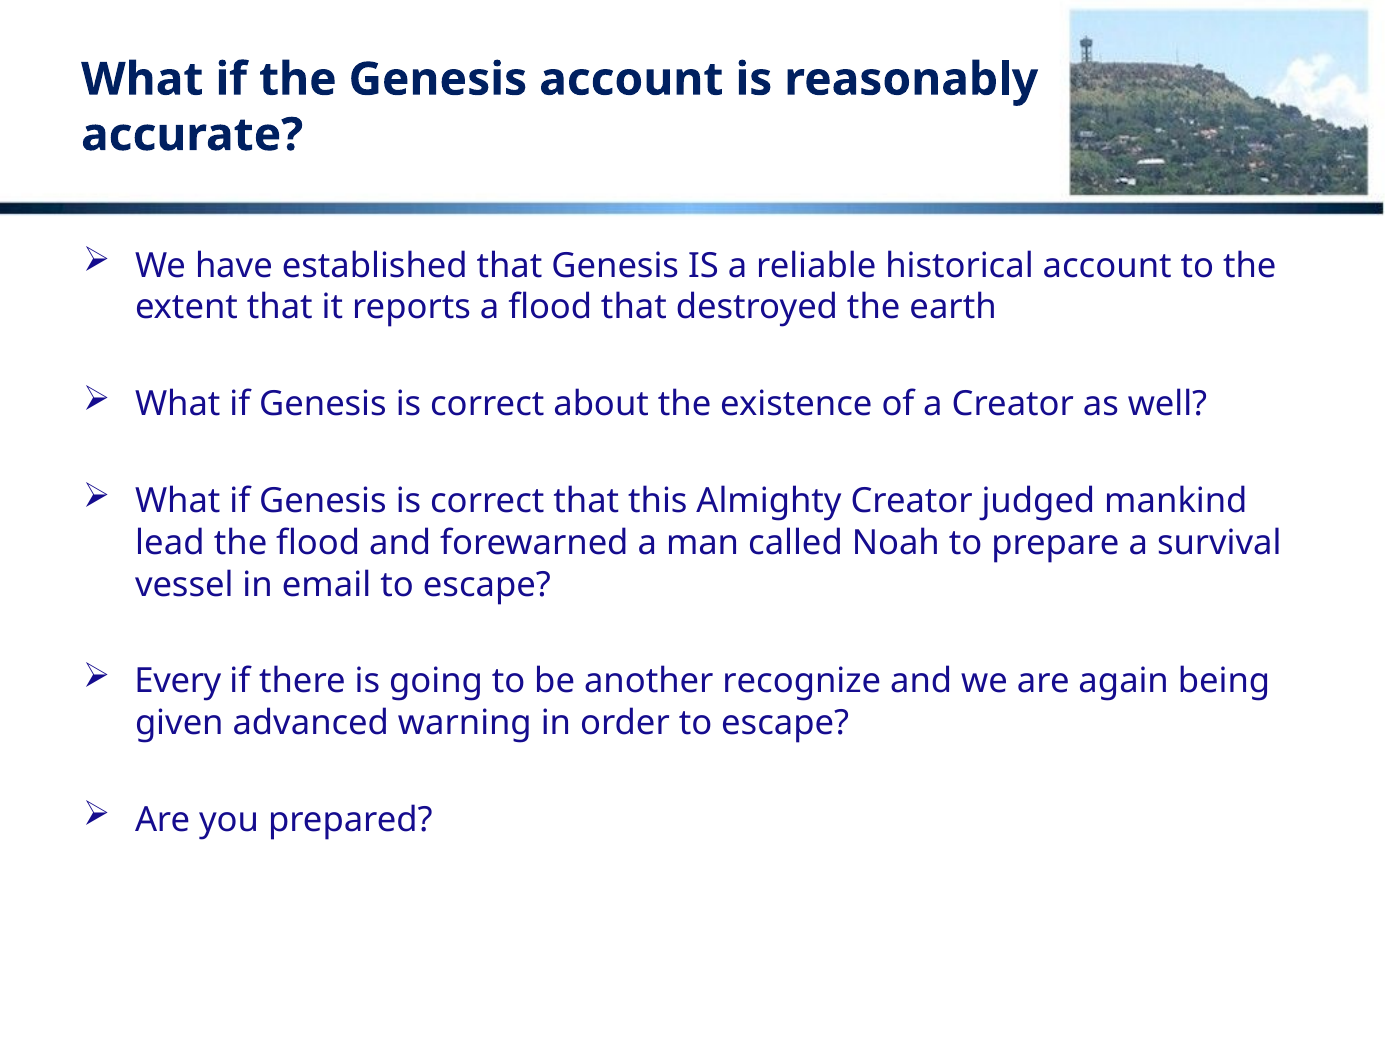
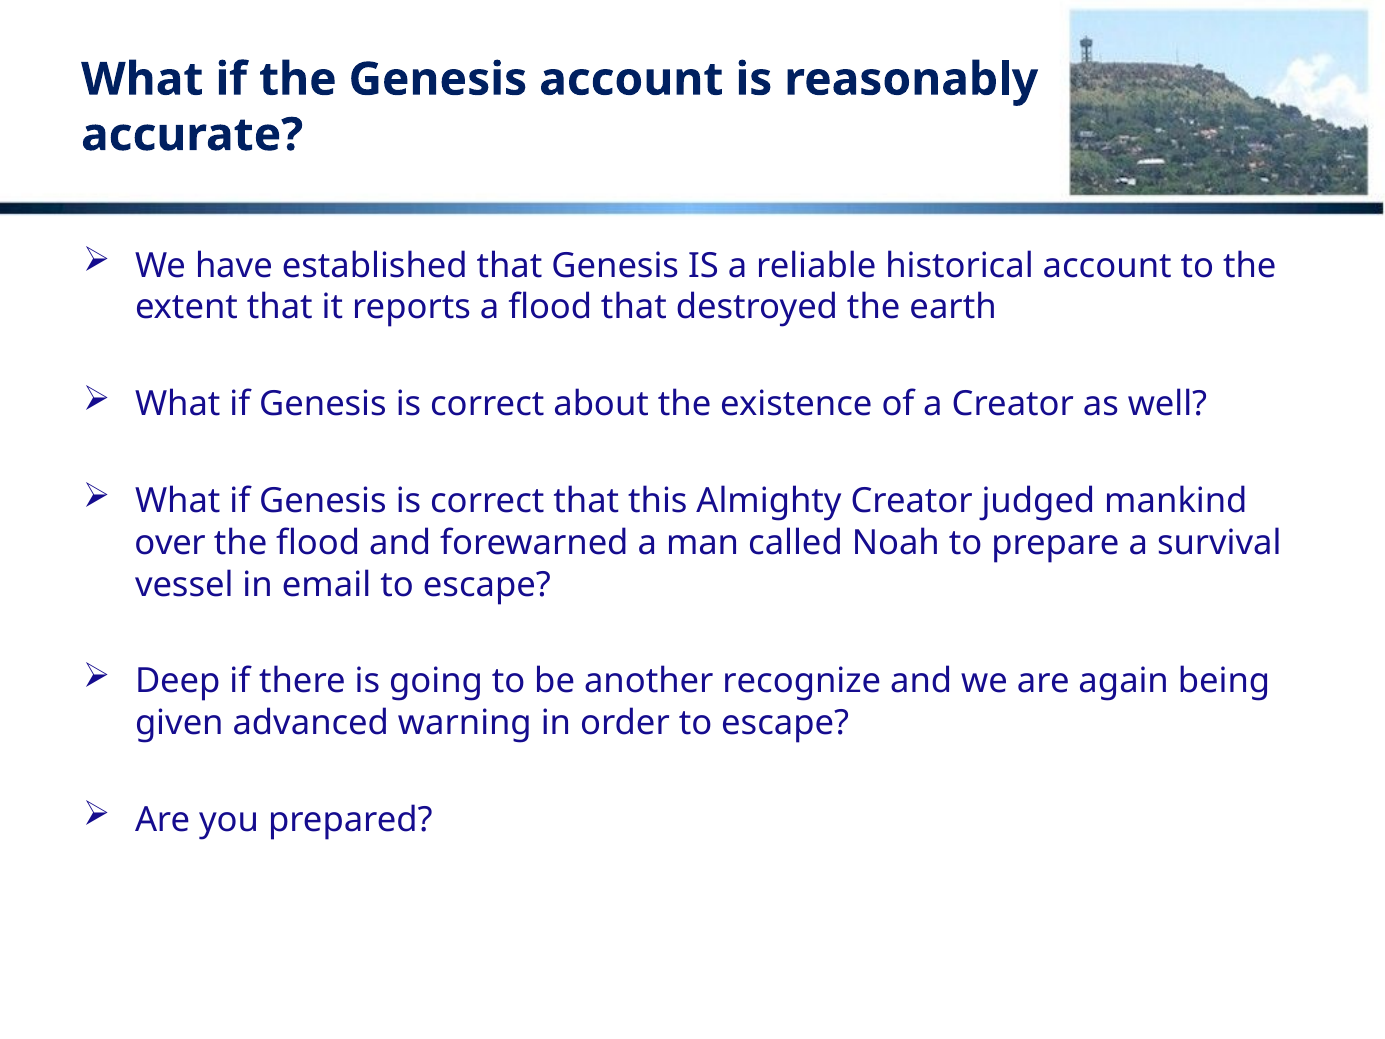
lead: lead -> over
Every: Every -> Deep
